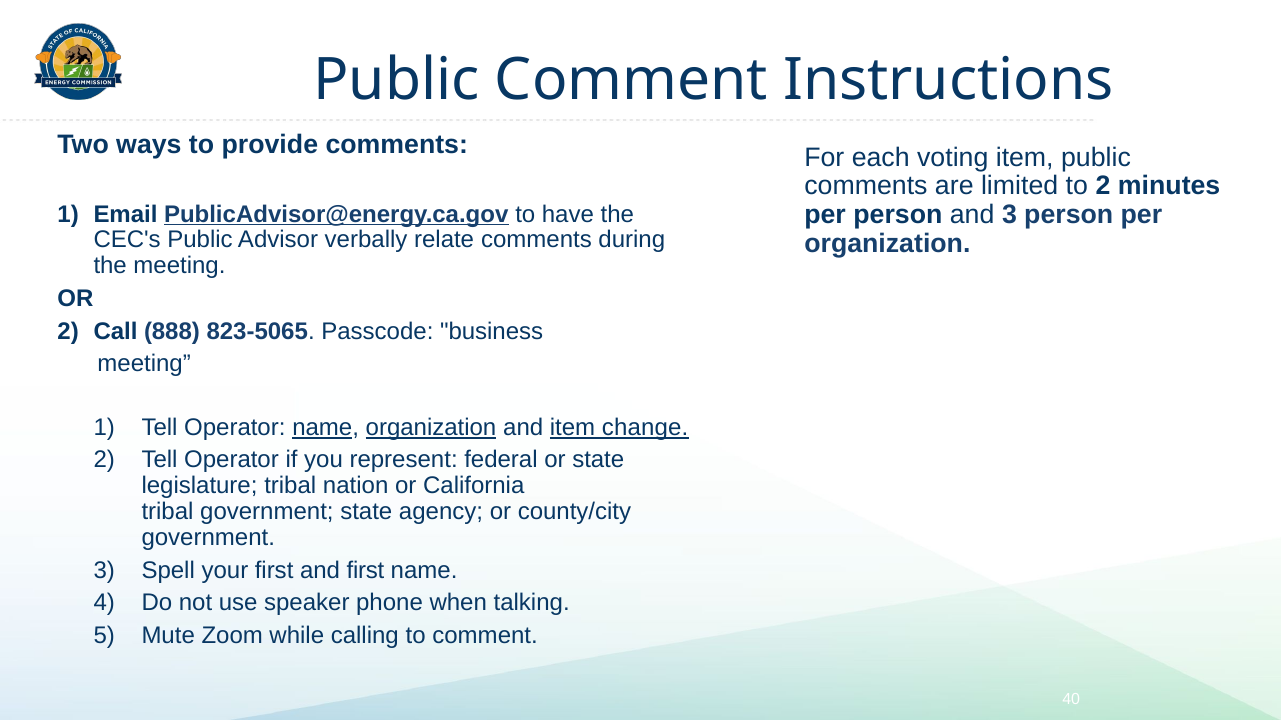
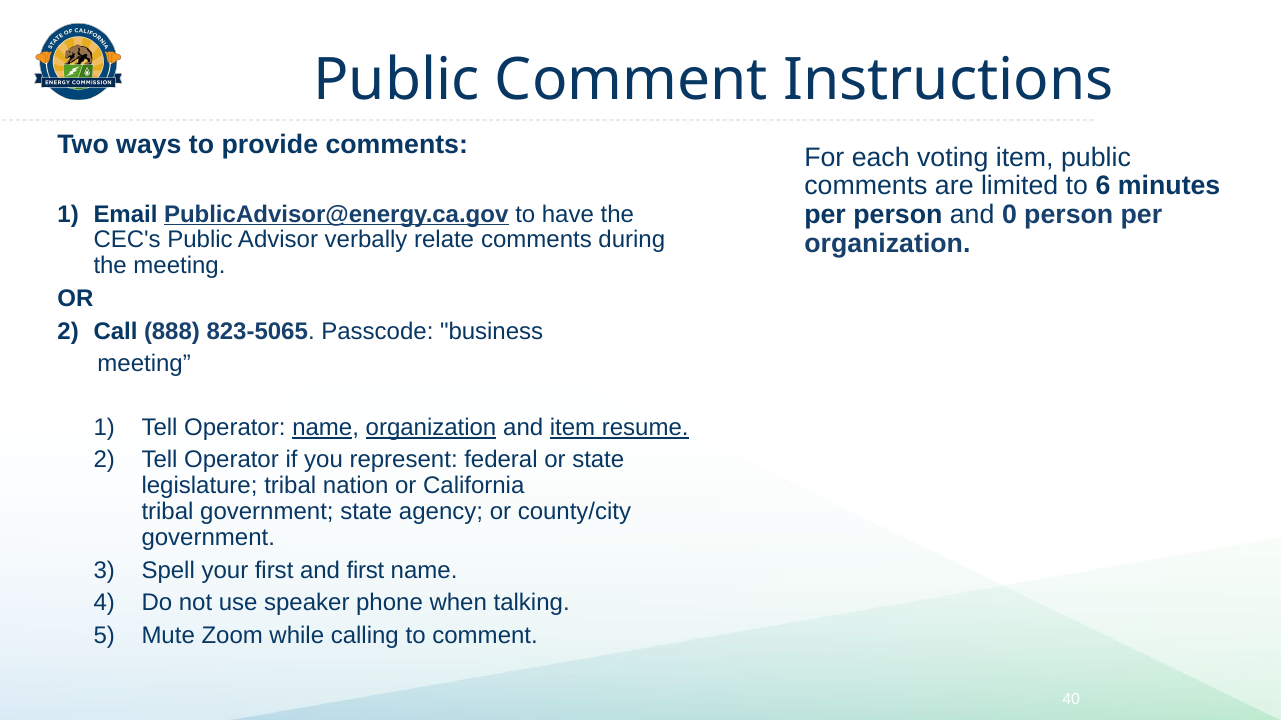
to 2: 2 -> 6
and 3: 3 -> 0
change: change -> resume
